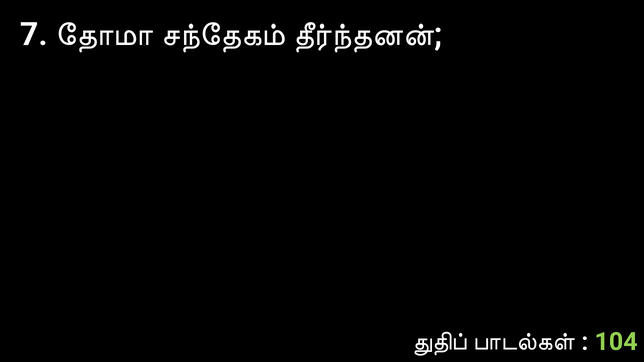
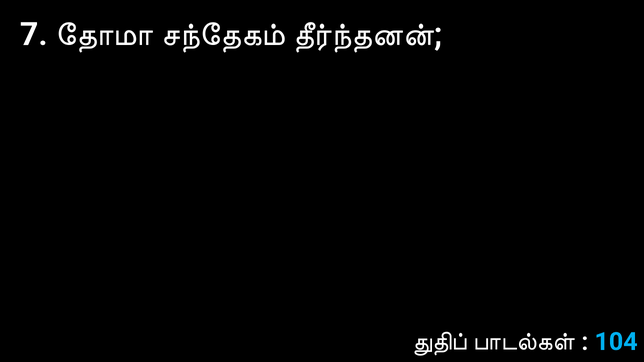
104 colour: light green -> light blue
